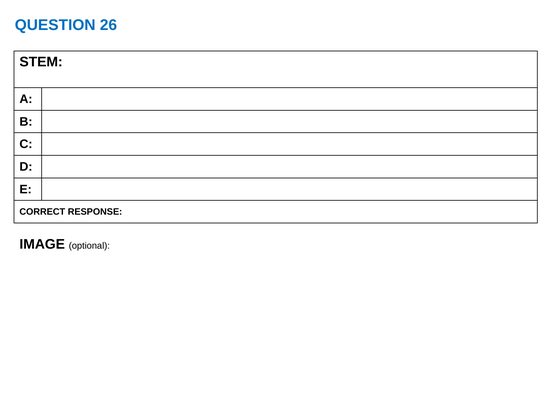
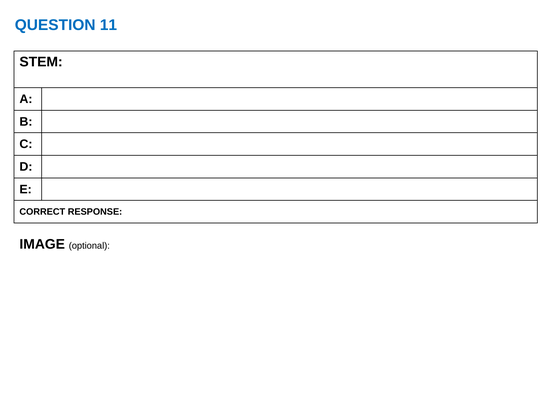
26: 26 -> 11
